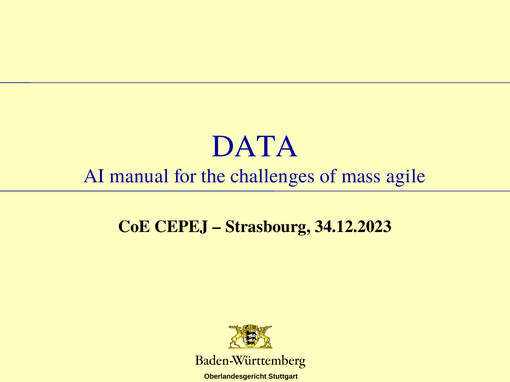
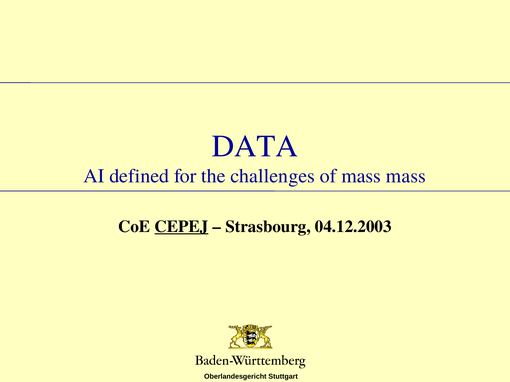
manual: manual -> defined
mass agile: agile -> mass
CEPEJ underline: none -> present
34.12.2023: 34.12.2023 -> 04.12.2003
